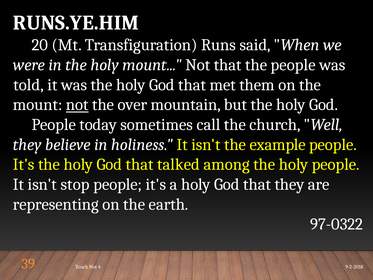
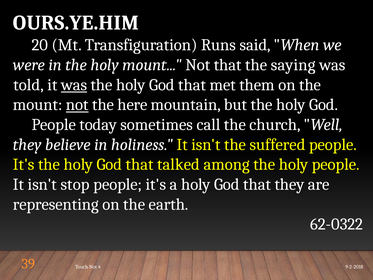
RUNS.YE.HIM: RUNS.YE.HIM -> OURS.YE.HIM
the people: people -> saying
was at (74, 85) underline: none -> present
over: over -> here
example: example -> suffered
97-0322: 97-0322 -> 62-0322
